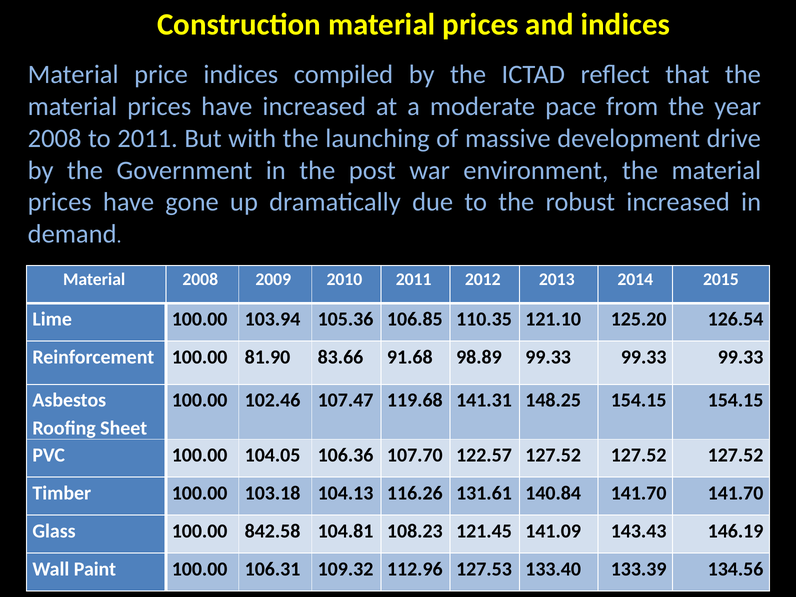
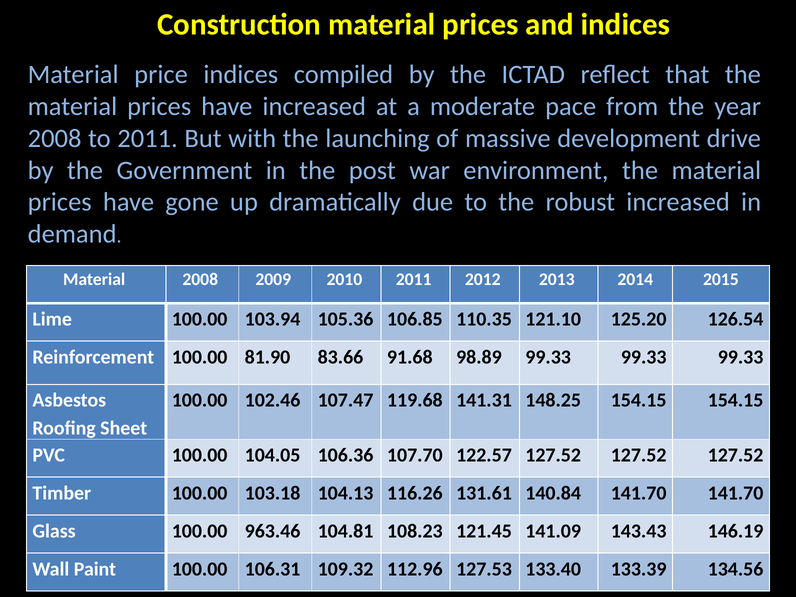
842.58: 842.58 -> 963.46
